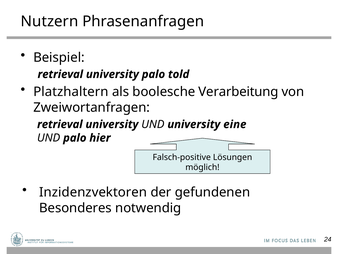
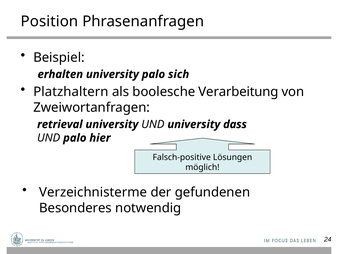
Nutzern: Nutzern -> Position
retrieval at (60, 74): retrieval -> erhalten
told: told -> sich
eine: eine -> dass
Inzidenzvektoren: Inzidenzvektoren -> Verzeichnisterme
